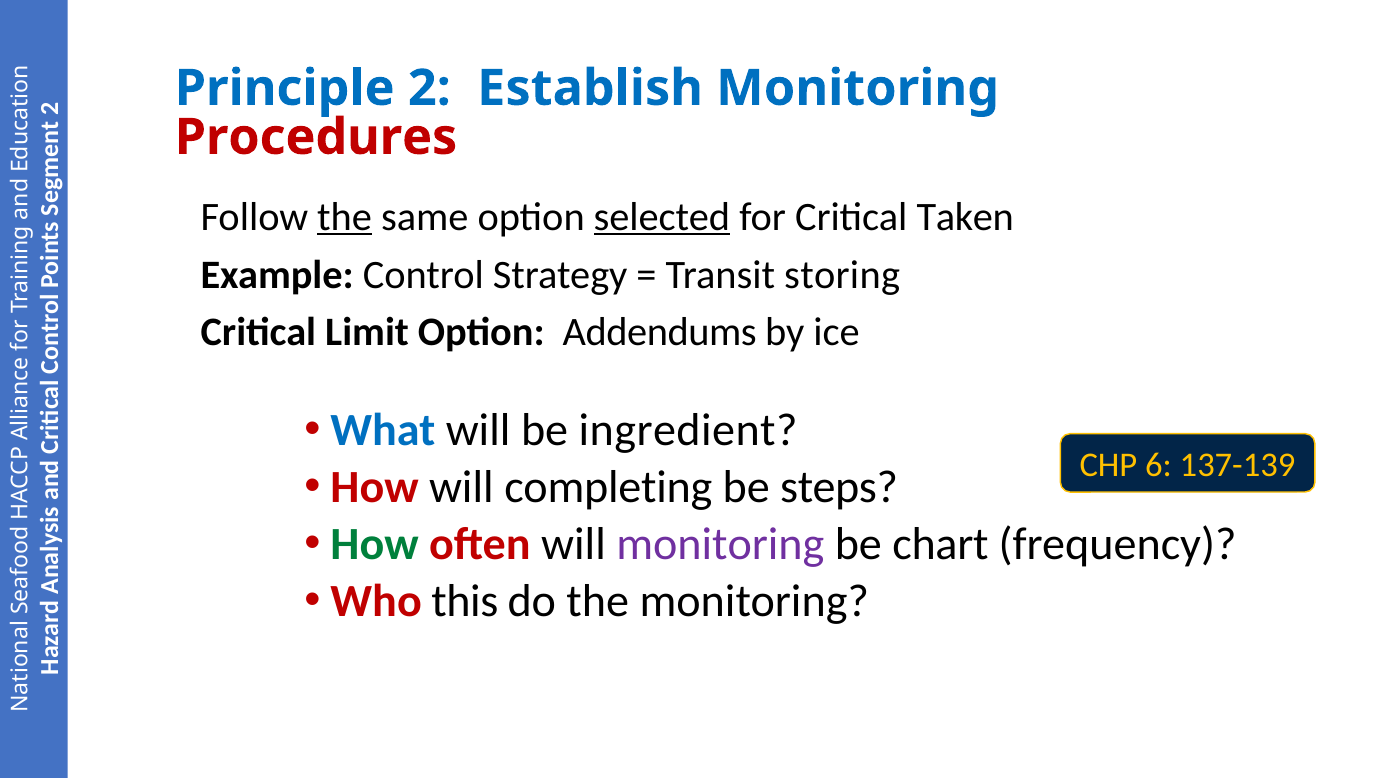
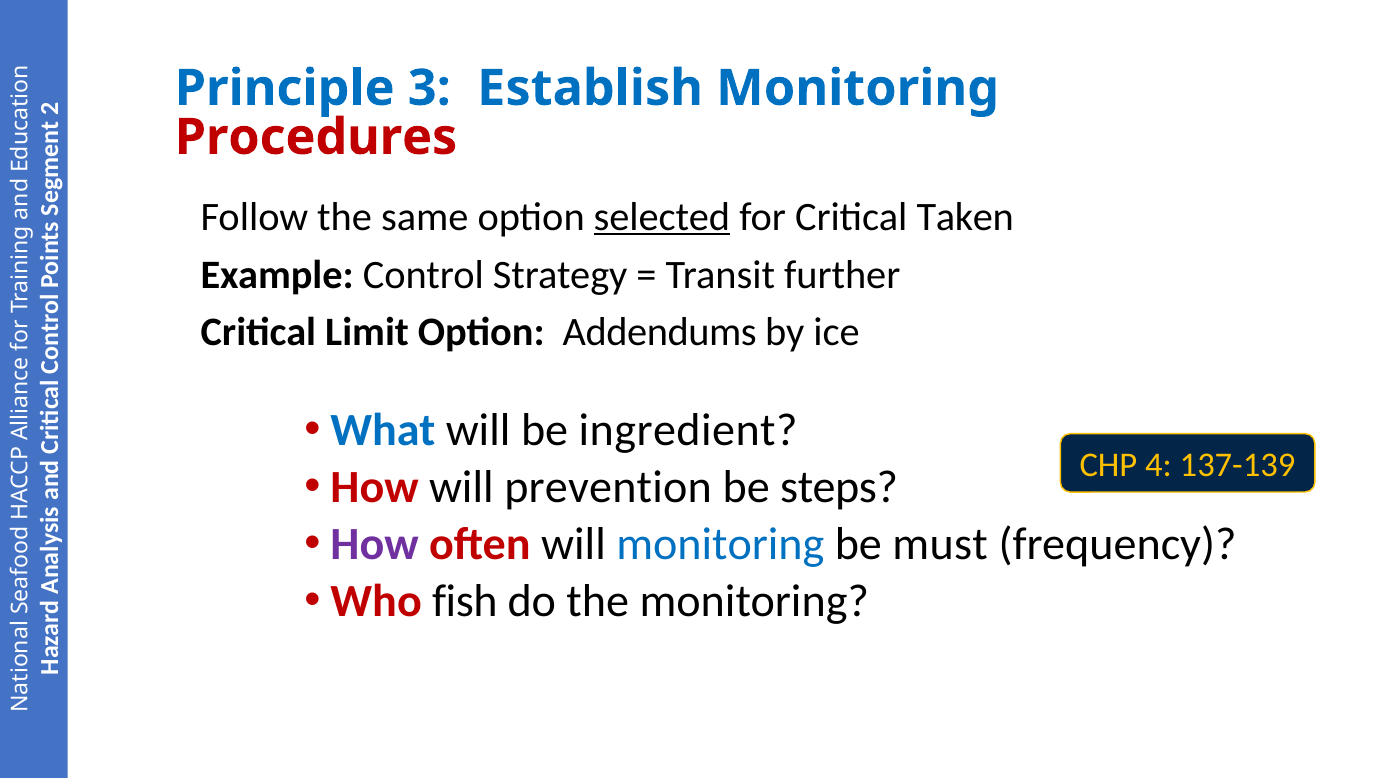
Principle 2: 2 -> 3
the at (345, 217) underline: present -> none
storing: storing -> further
6: 6 -> 4
completing: completing -> prevention
How at (375, 544) colour: green -> purple
monitoring at (720, 544) colour: purple -> blue
chart: chart -> must
this: this -> fish
